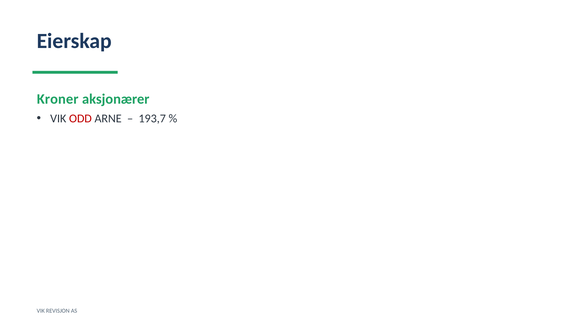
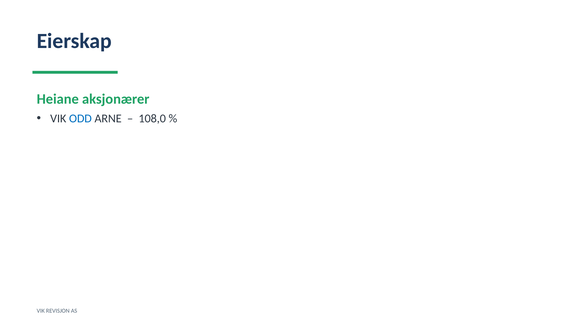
Kroner: Kroner -> Heiane
ODD colour: red -> blue
193,7: 193,7 -> 108,0
